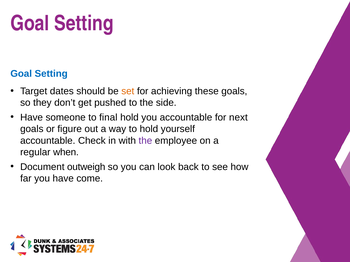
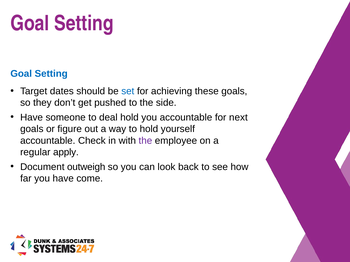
set colour: orange -> blue
final: final -> deal
when: when -> apply
